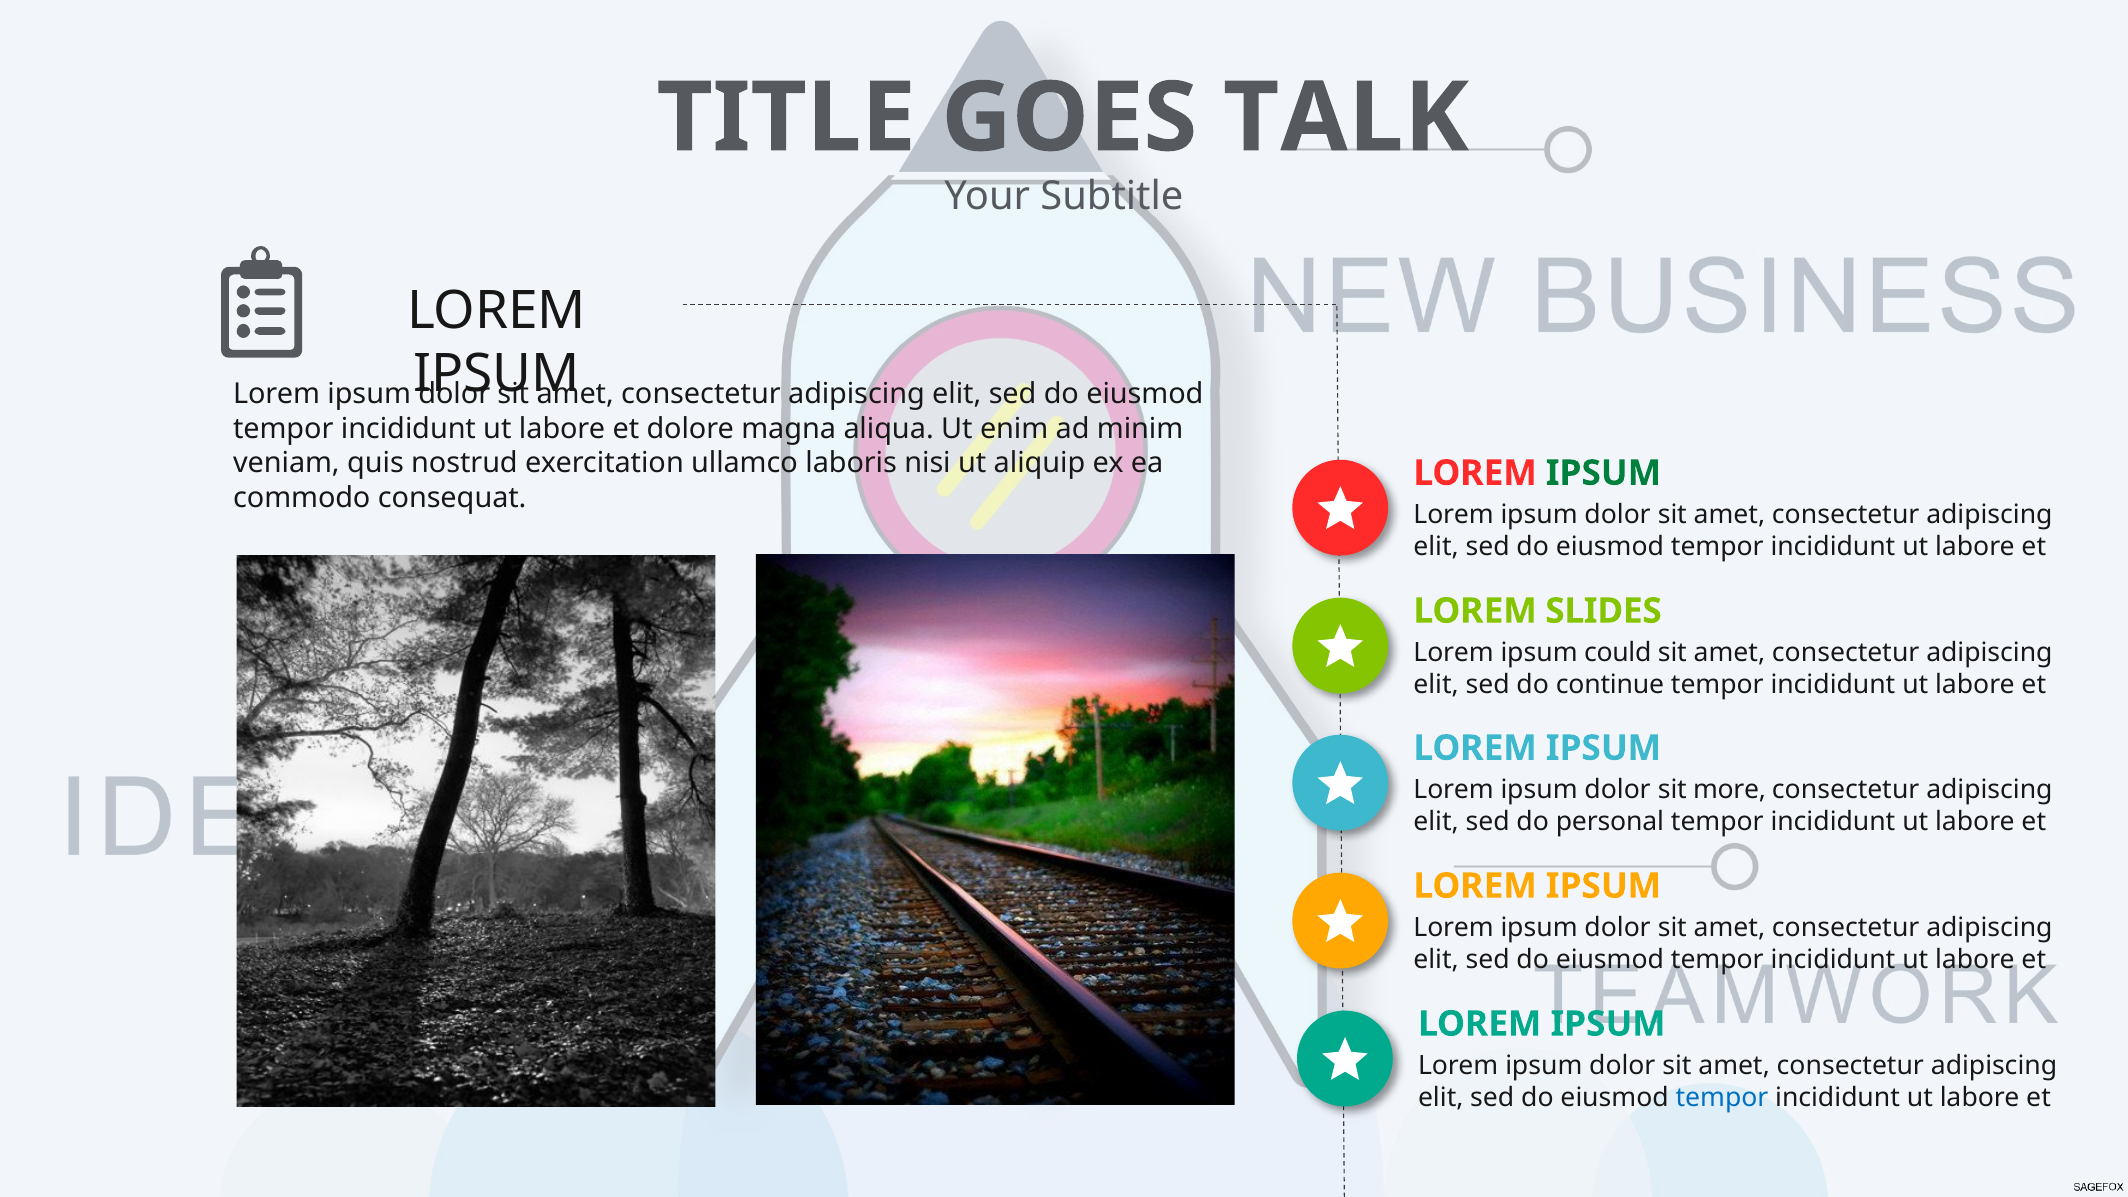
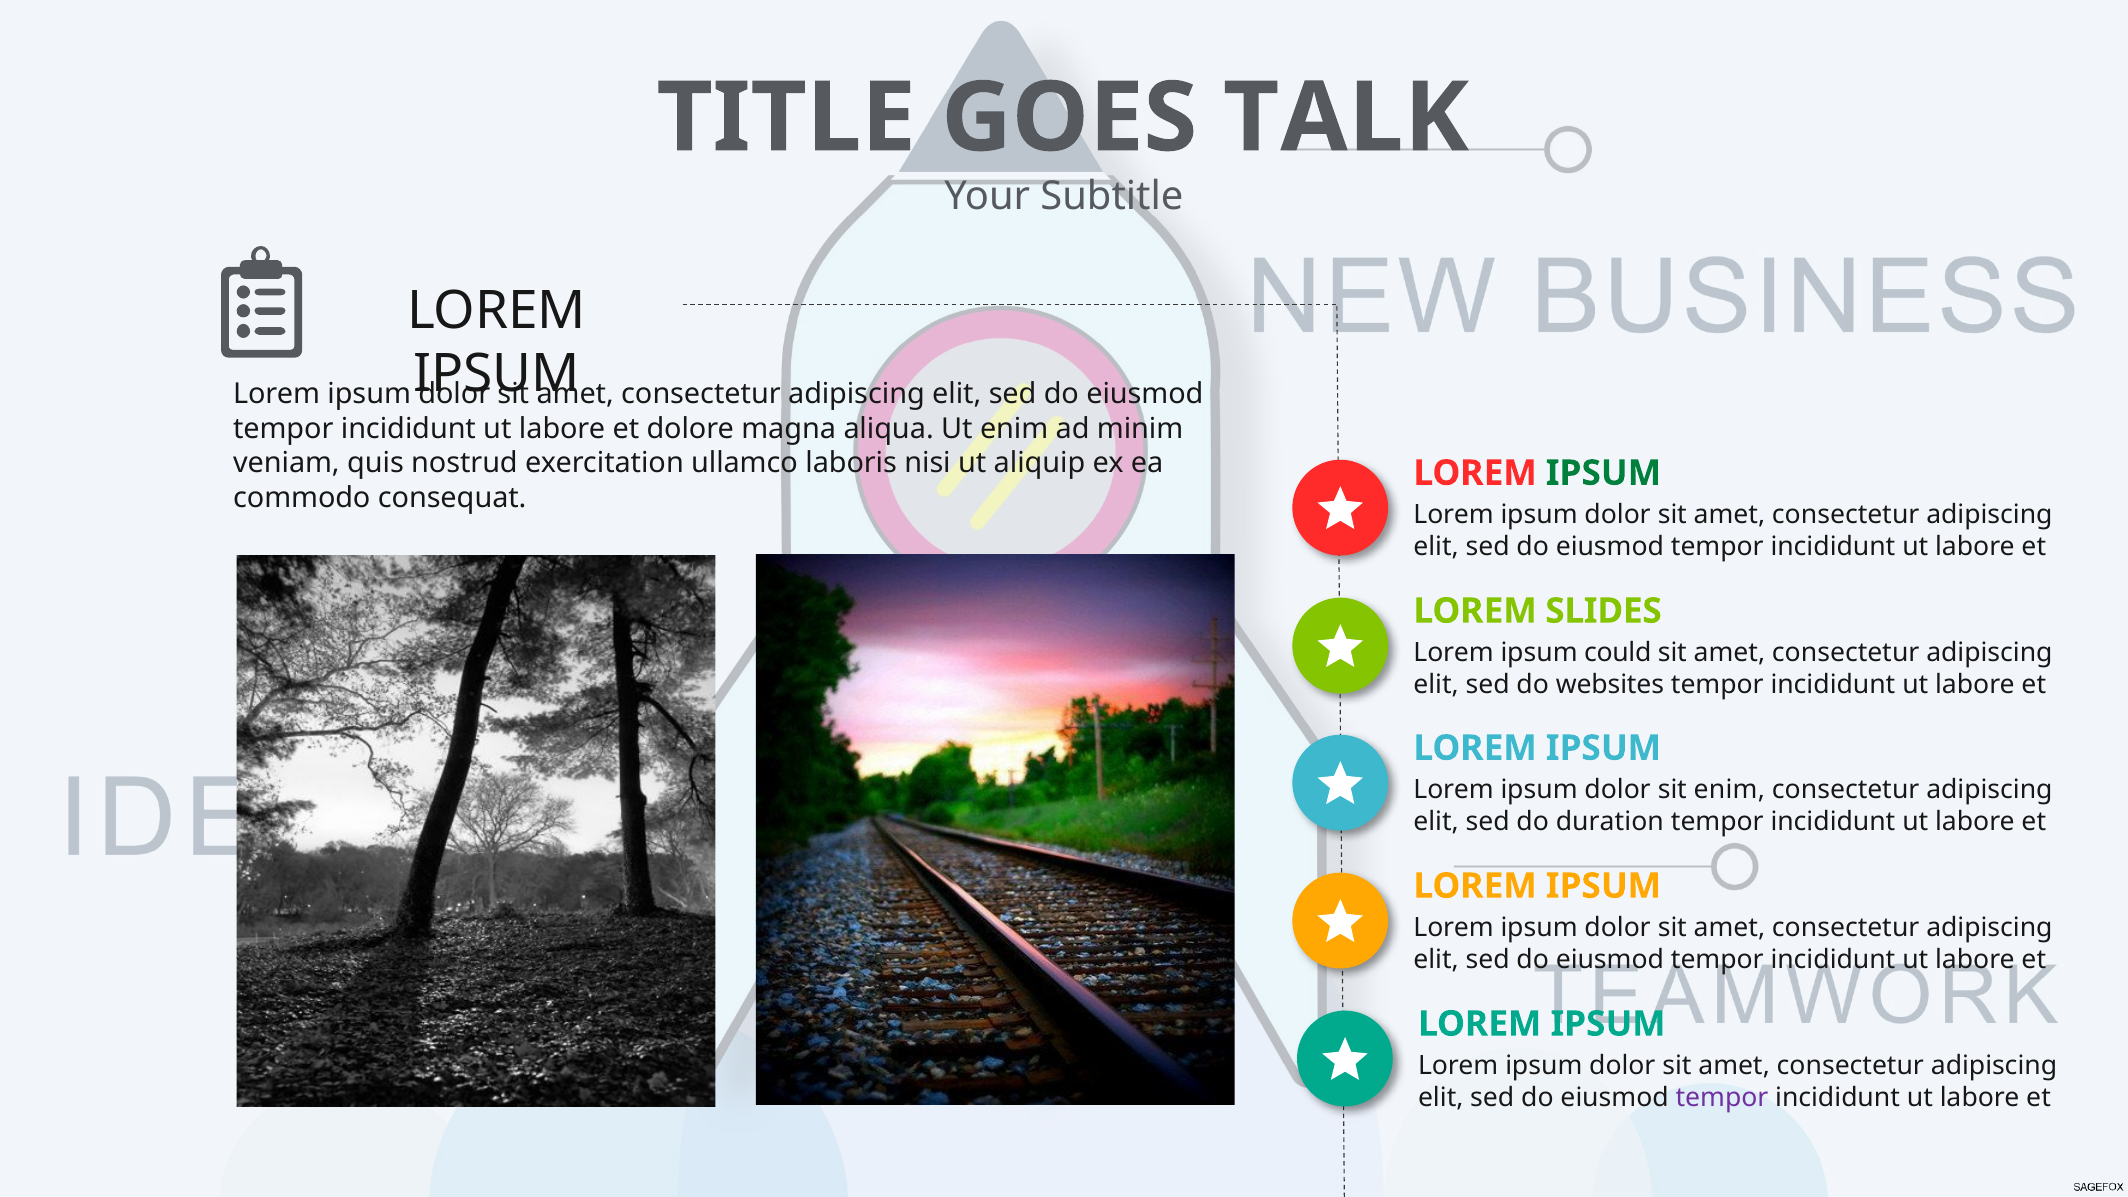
continue: continue -> websites
sit more: more -> enim
personal: personal -> duration
tempor at (1722, 1098) colour: blue -> purple
